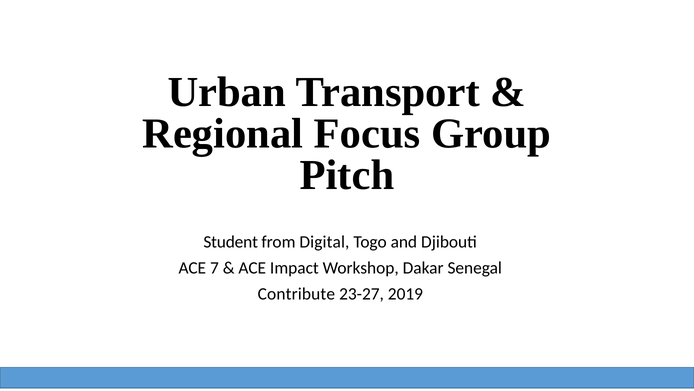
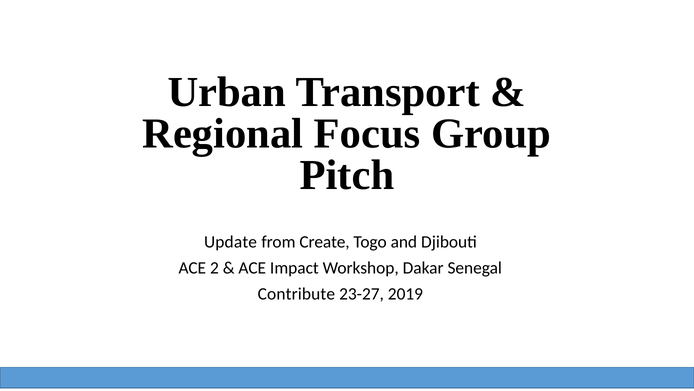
Student: Student -> Update
Digital: Digital -> Create
7: 7 -> 2
